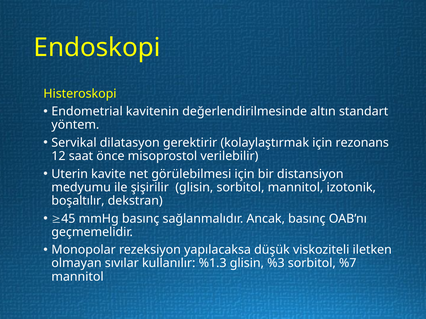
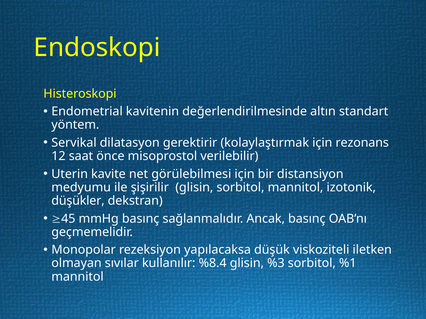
boşaltılır: boşaltılır -> düşükler
%1.3: %1.3 -> %8.4
%7: %7 -> %1
